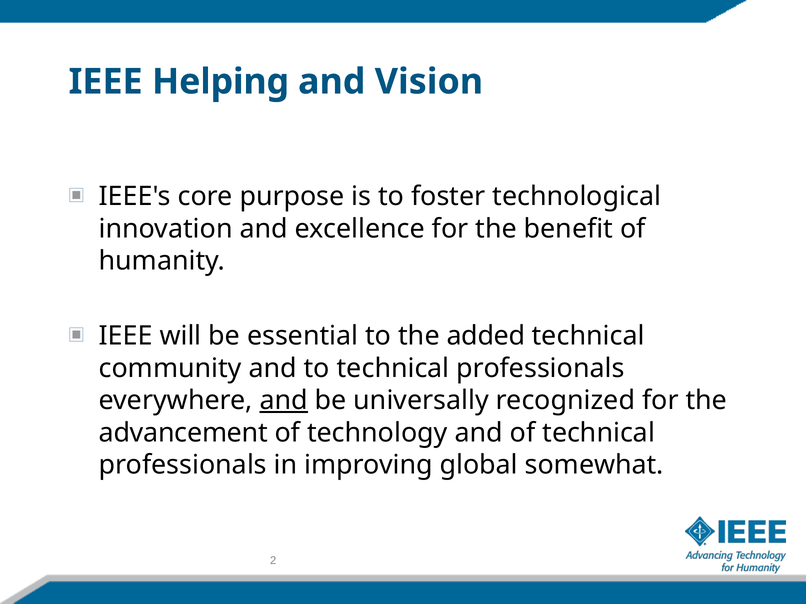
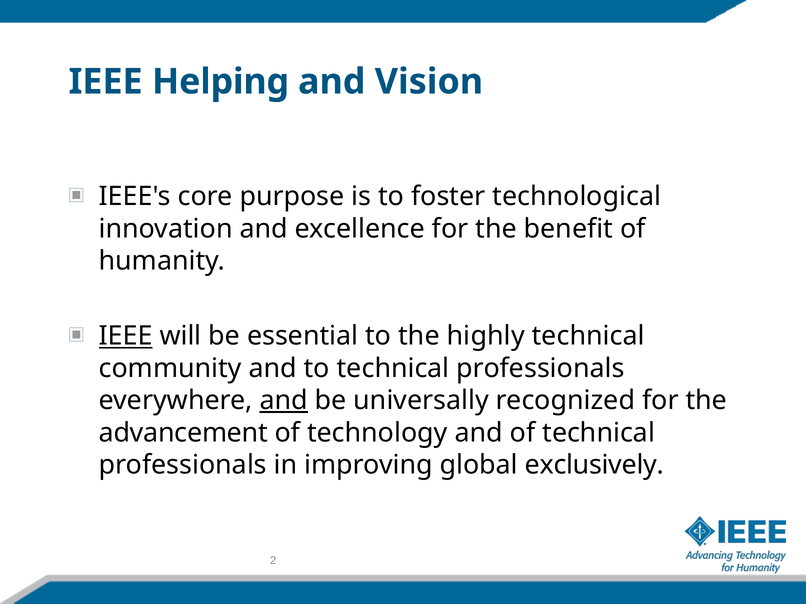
IEEE at (126, 336) underline: none -> present
added: added -> highly
somewhat: somewhat -> exclusively
